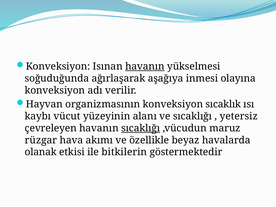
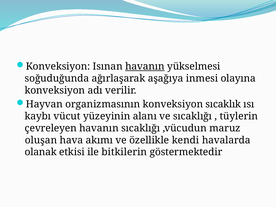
yetersiz: yetersiz -> tüylerin
sıcaklığı at (141, 128) underline: present -> none
rüzgar: rüzgar -> oluşan
beyaz: beyaz -> kendi
